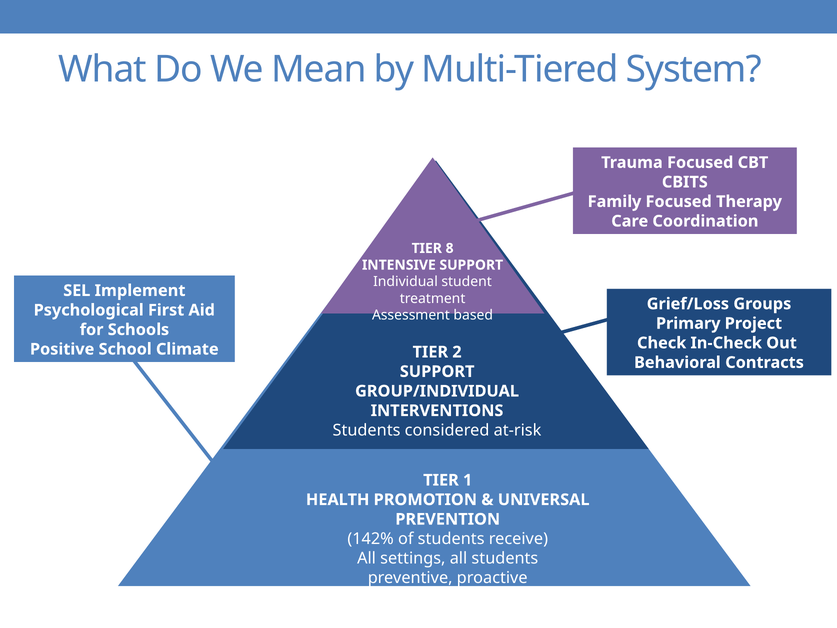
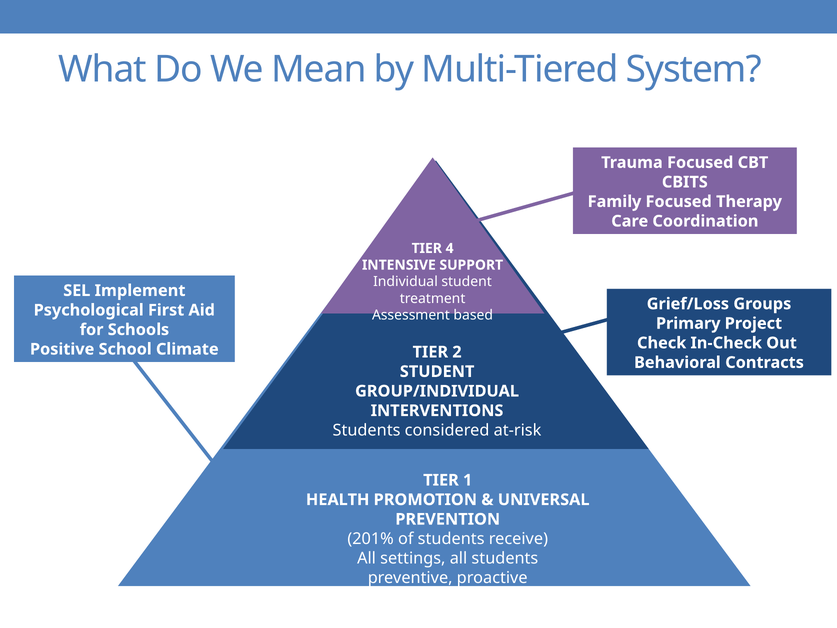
8: 8 -> 4
SUPPORT at (437, 371): SUPPORT -> STUDENT
142%: 142% -> 201%
